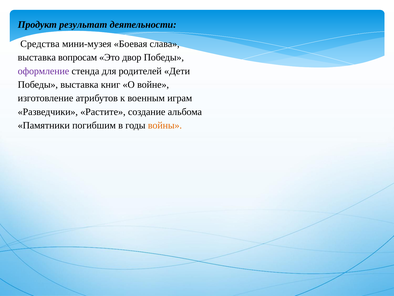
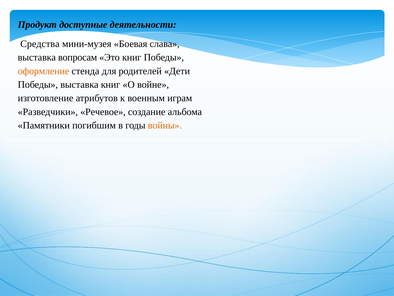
результат: результат -> доступные
Это двор: двор -> книг
оформление colour: purple -> orange
Растите: Растите -> Речевое
